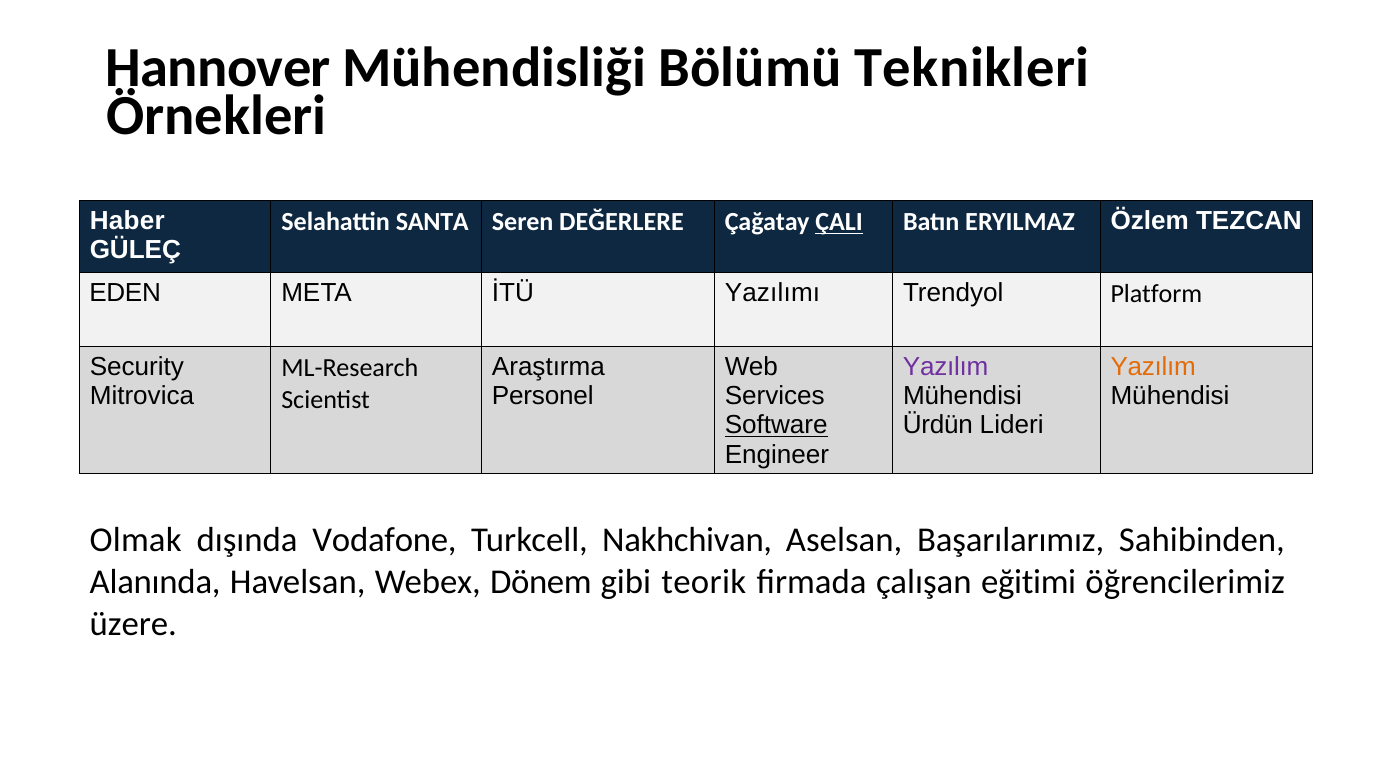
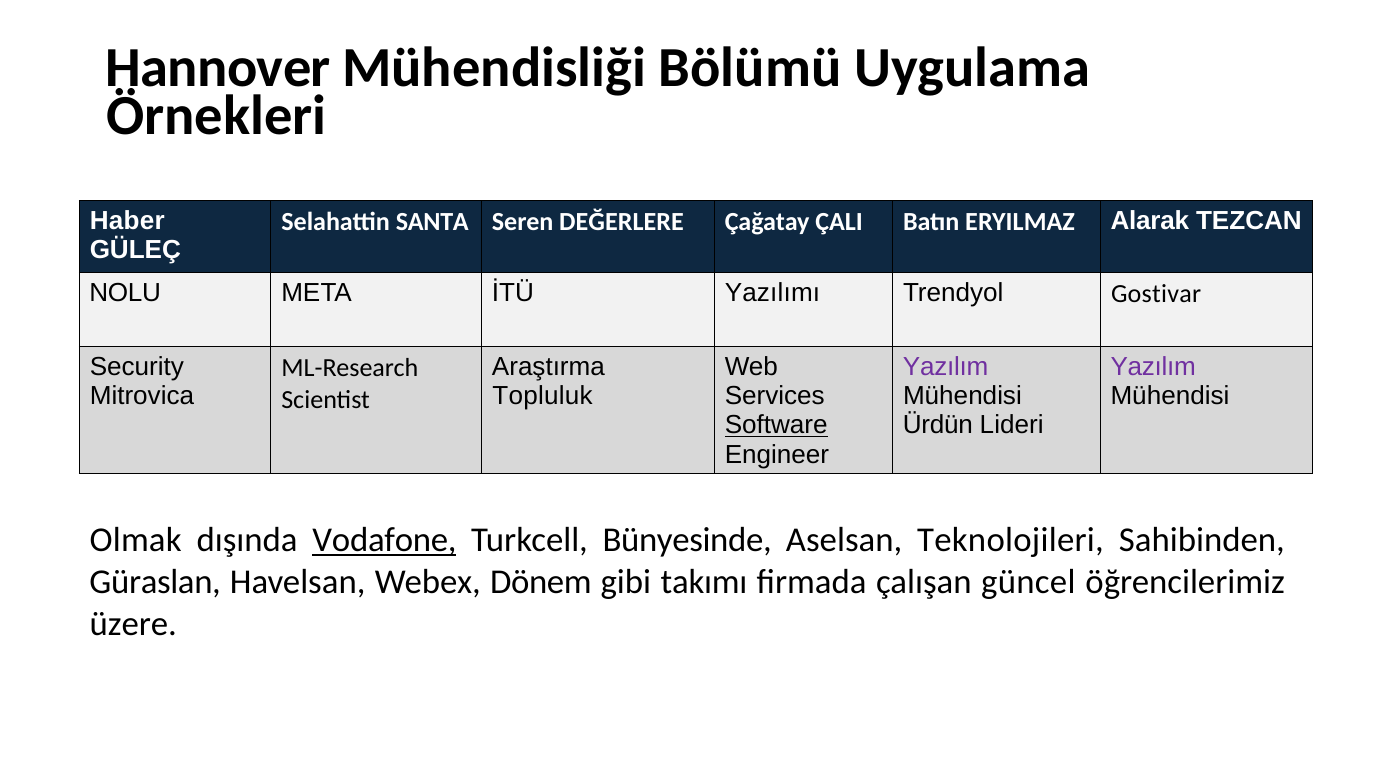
Teknikleri: Teknikleri -> Uygulama
ÇALI underline: present -> none
Özlem: Özlem -> Alarak
EDEN: EDEN -> NOLU
Platform: Platform -> Gostivar
Yazılım at (1153, 367) colour: orange -> purple
Personel: Personel -> Topluluk
Vodafone underline: none -> present
Nakhchivan: Nakhchivan -> Bünyesinde
Başarılarımız: Başarılarımız -> Teknolojileri
Alanında: Alanında -> Güraslan
teorik: teorik -> takımı
eğitimi: eğitimi -> güncel
